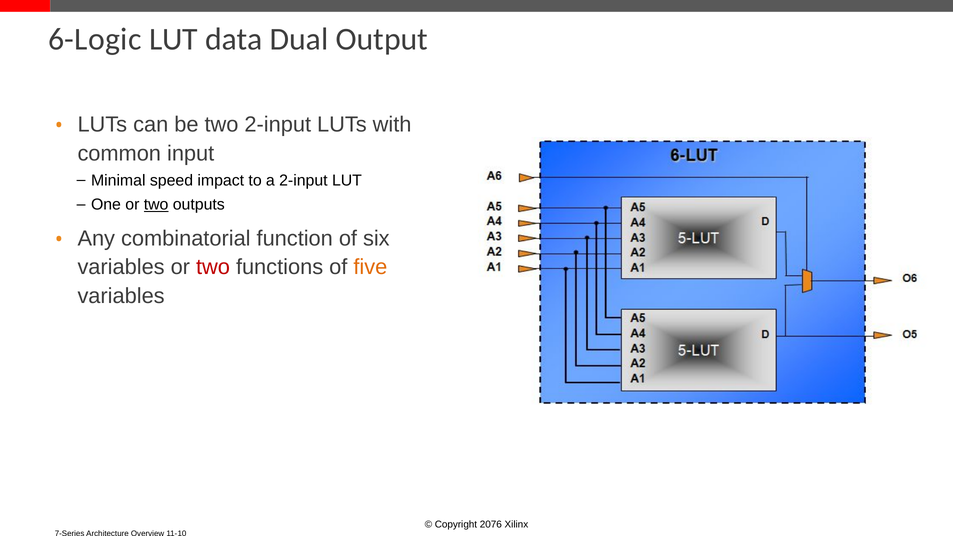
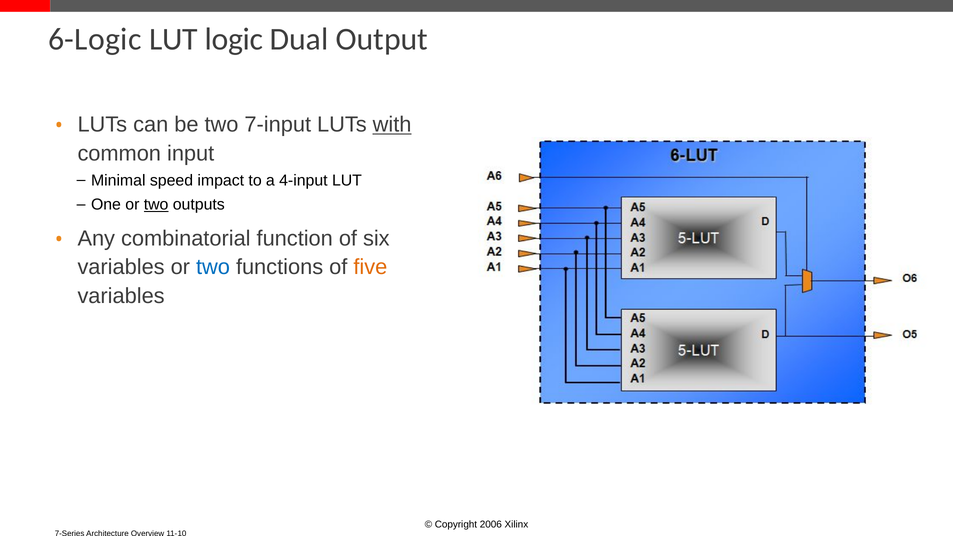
data: data -> logic
two 2-input: 2-input -> 7-input
with underline: none -> present
a 2-input: 2-input -> 4-input
two at (213, 267) colour: red -> blue
2076: 2076 -> 2006
